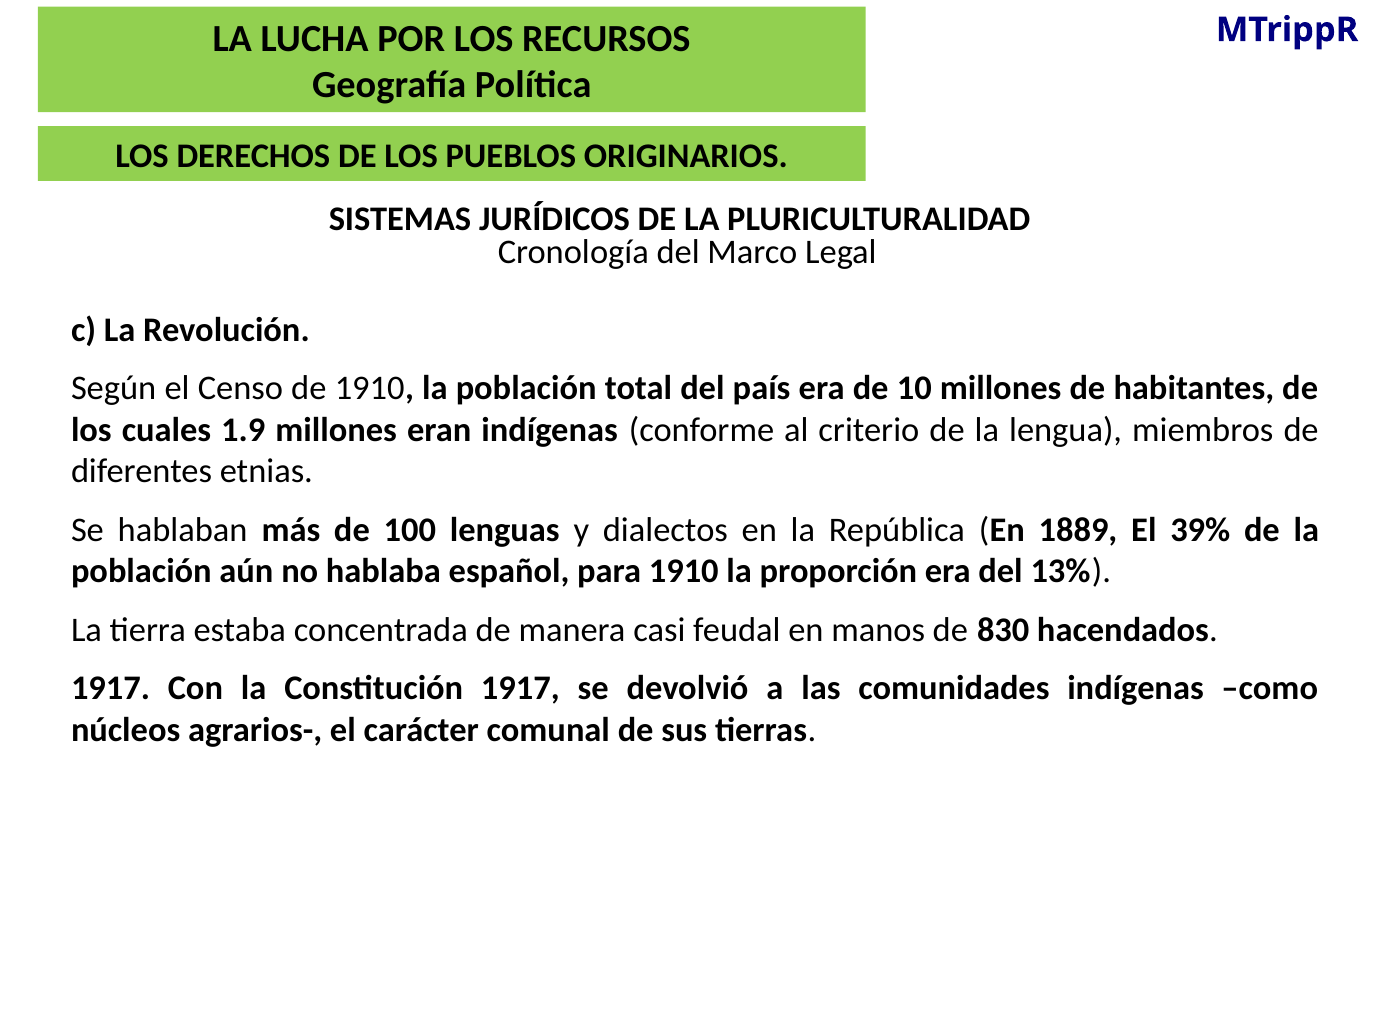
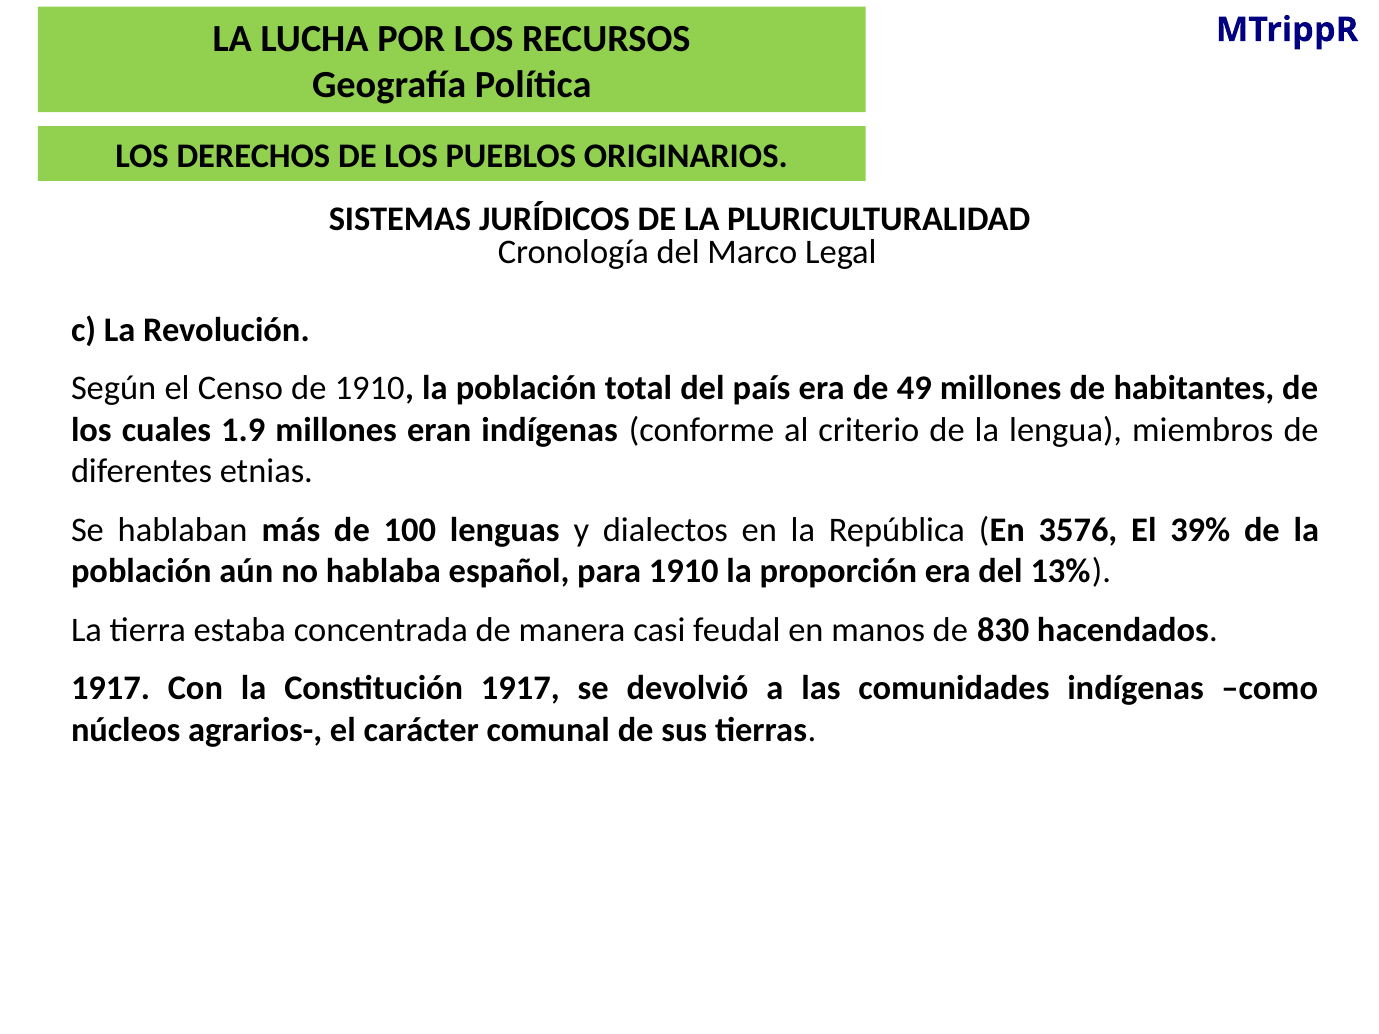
10: 10 -> 49
1889: 1889 -> 3576
